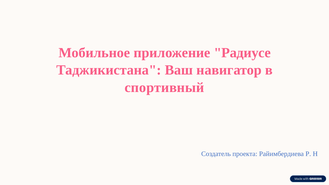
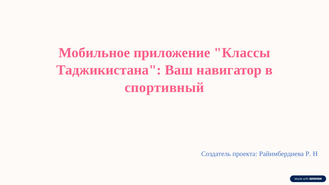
Радиусе: Радиусе -> Классы
